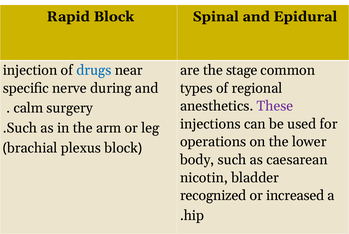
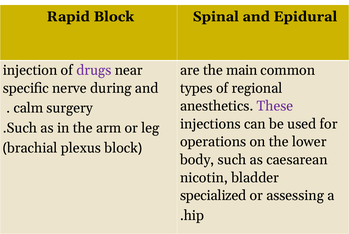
drugs colour: blue -> purple
stage: stage -> main
recognized: recognized -> specialized
increased: increased -> assessing
